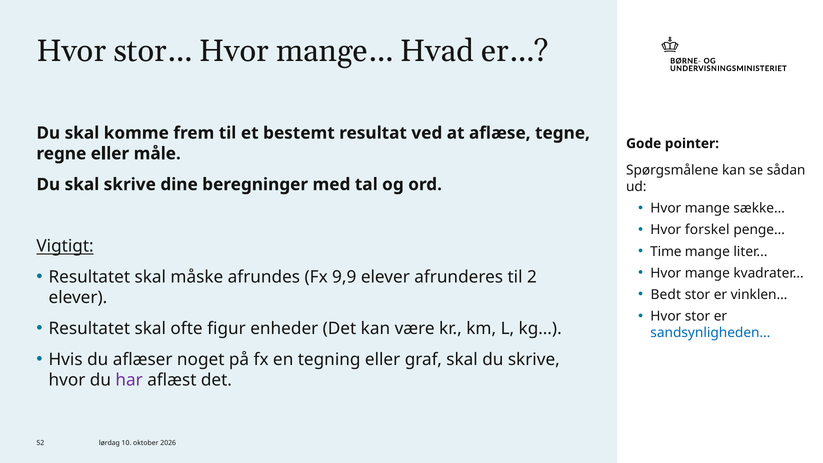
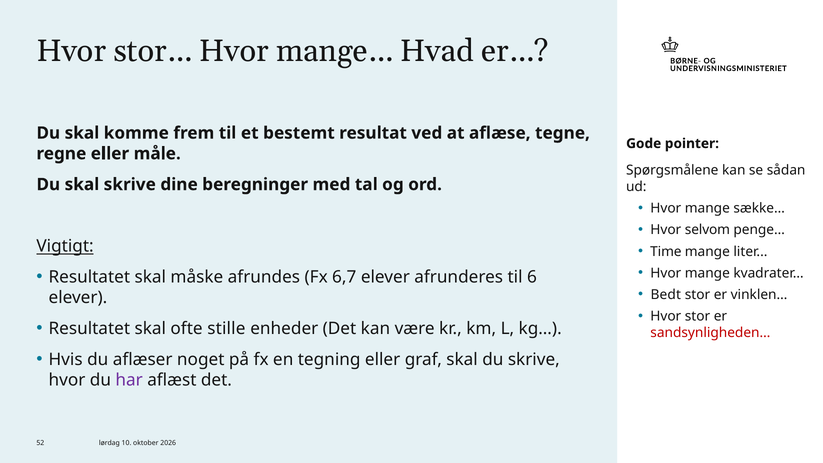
forskel: forskel -> selvom
9,9: 9,9 -> 6,7
2: 2 -> 6
figur: figur -> stille
sandsynligheden… colour: blue -> red
